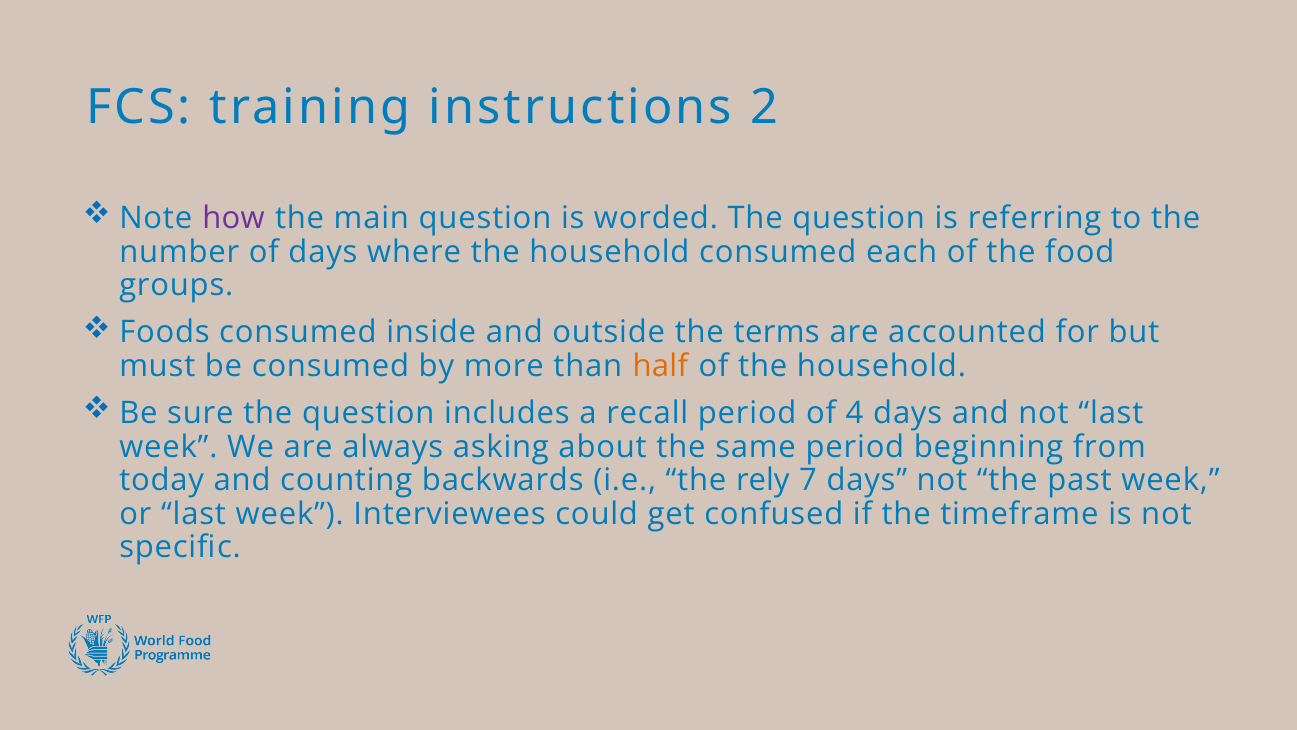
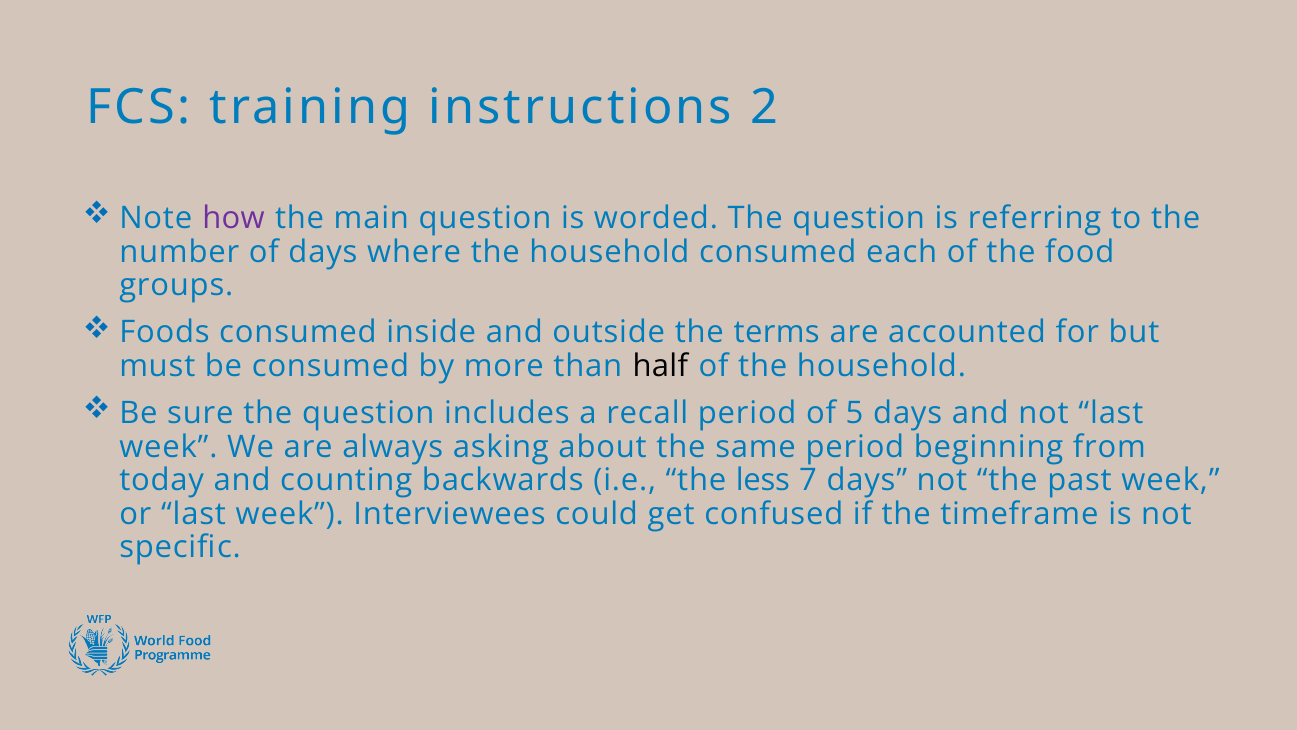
half colour: orange -> black
4: 4 -> 5
rely: rely -> less
